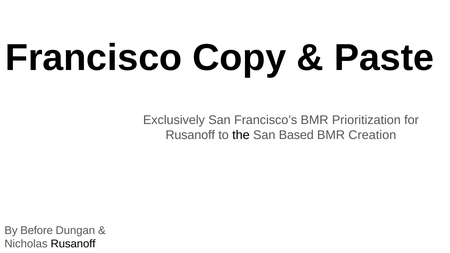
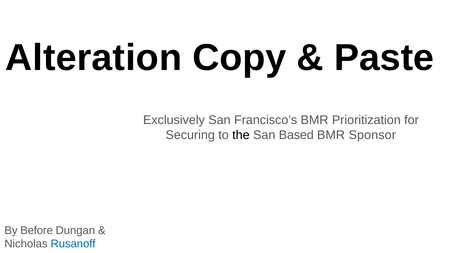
Francisco: Francisco -> Alteration
Rusanoff at (190, 135): Rusanoff -> Securing
Creation: Creation -> Sponsor
Rusanoff at (73, 244) colour: black -> blue
